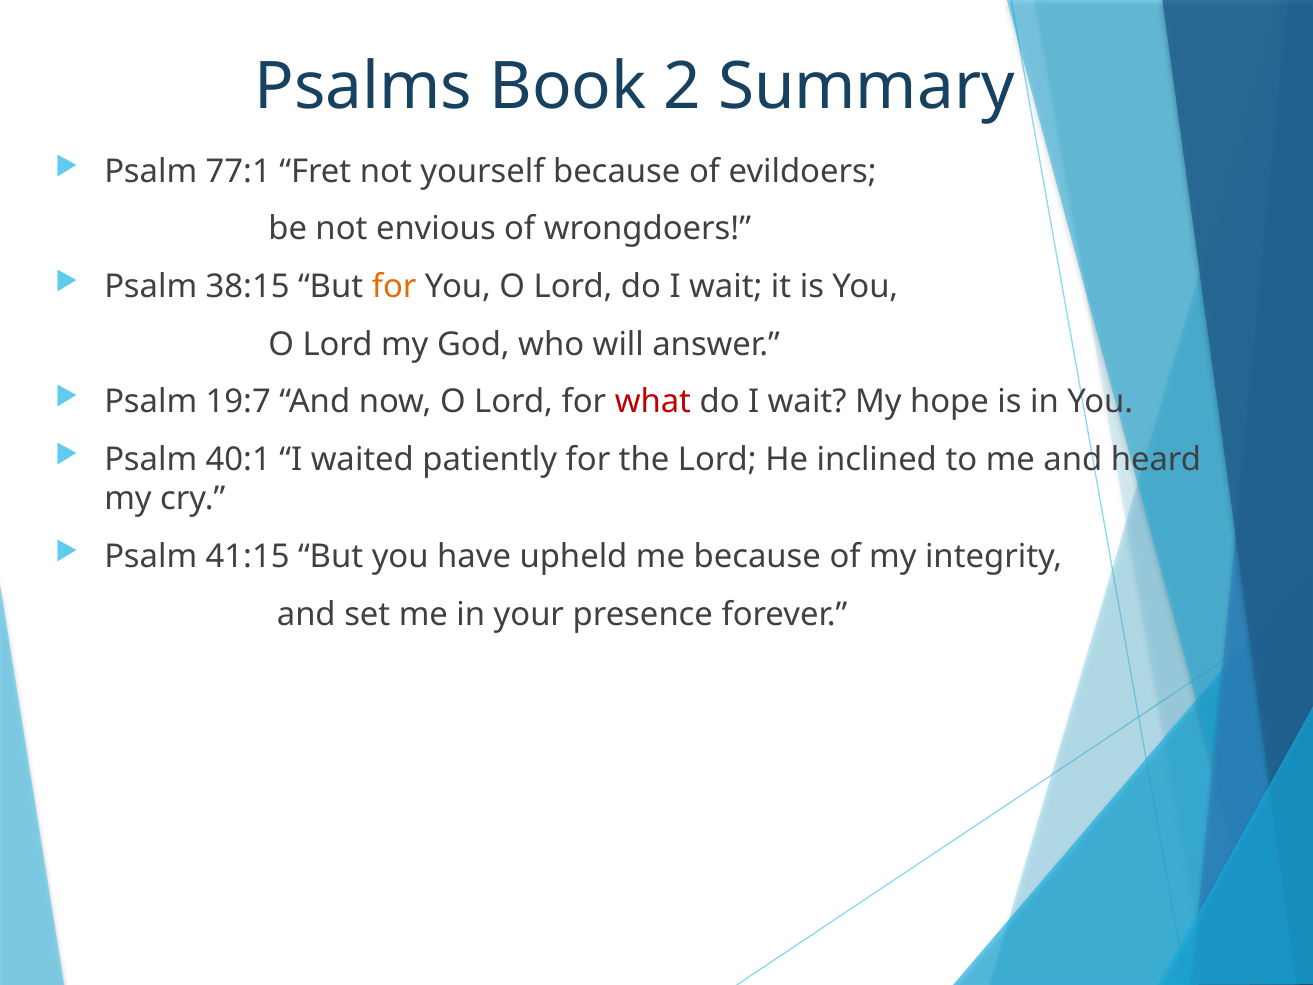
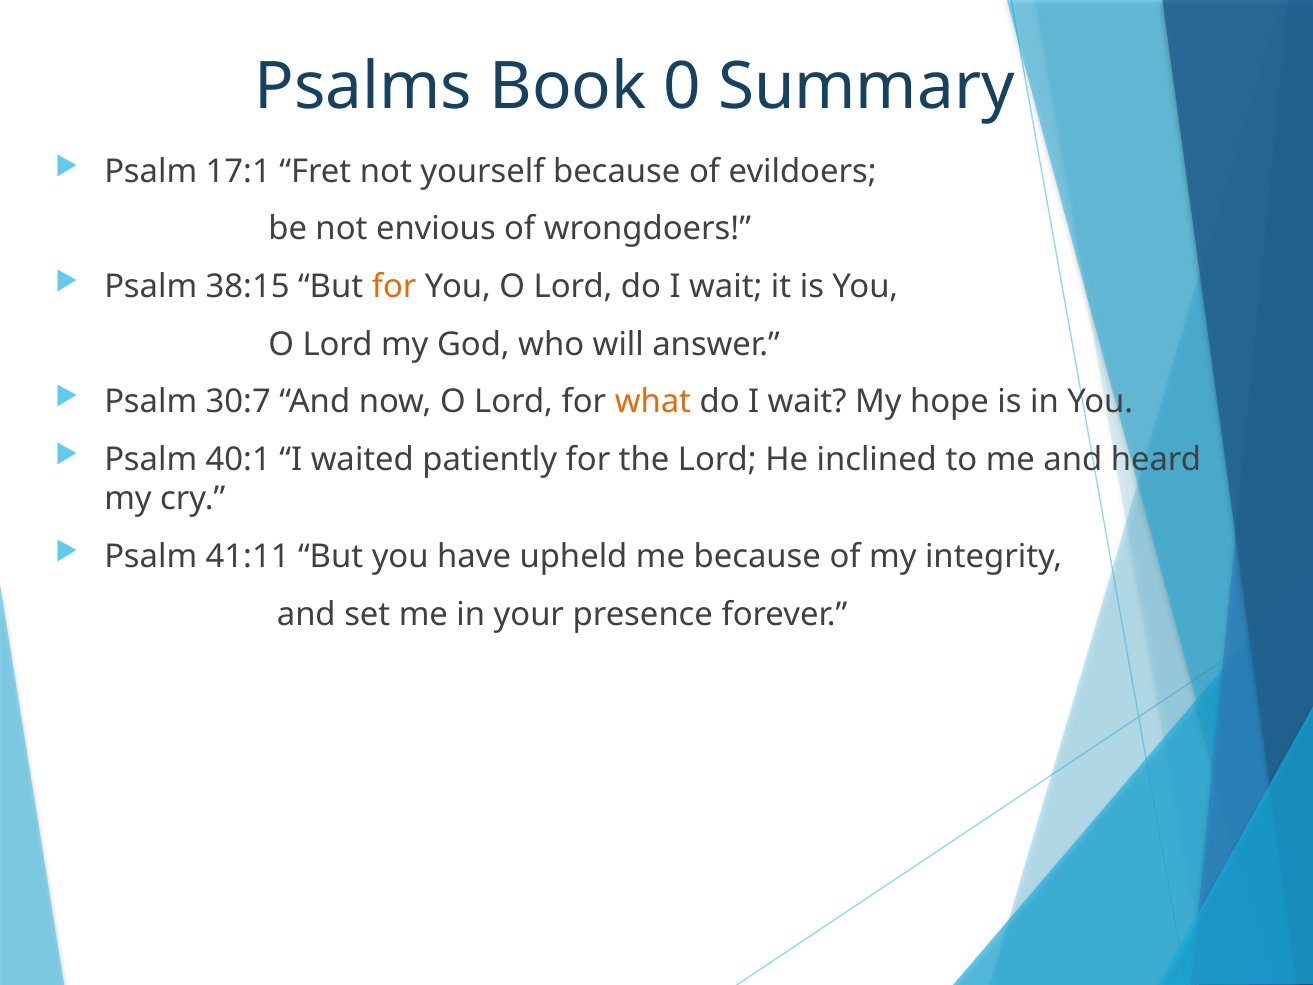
2: 2 -> 0
77:1: 77:1 -> 17:1
19:7: 19:7 -> 30:7
what colour: red -> orange
41:15: 41:15 -> 41:11
